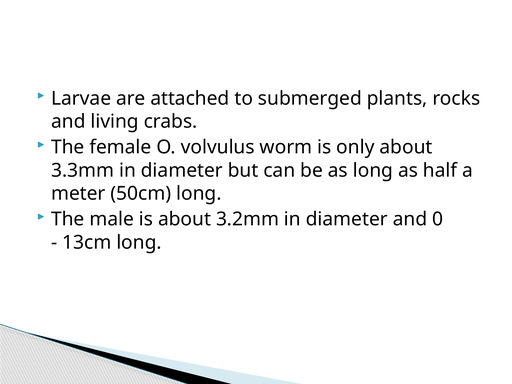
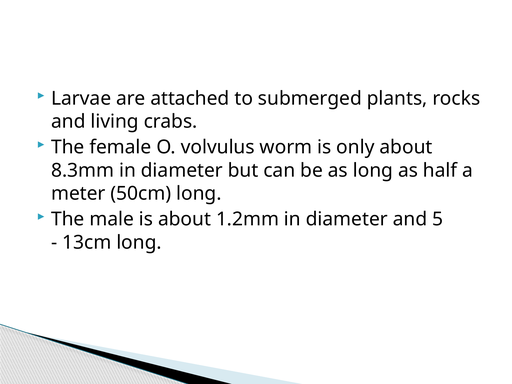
3.3mm: 3.3mm -> 8.3mm
3.2mm: 3.2mm -> 1.2mm
0: 0 -> 5
